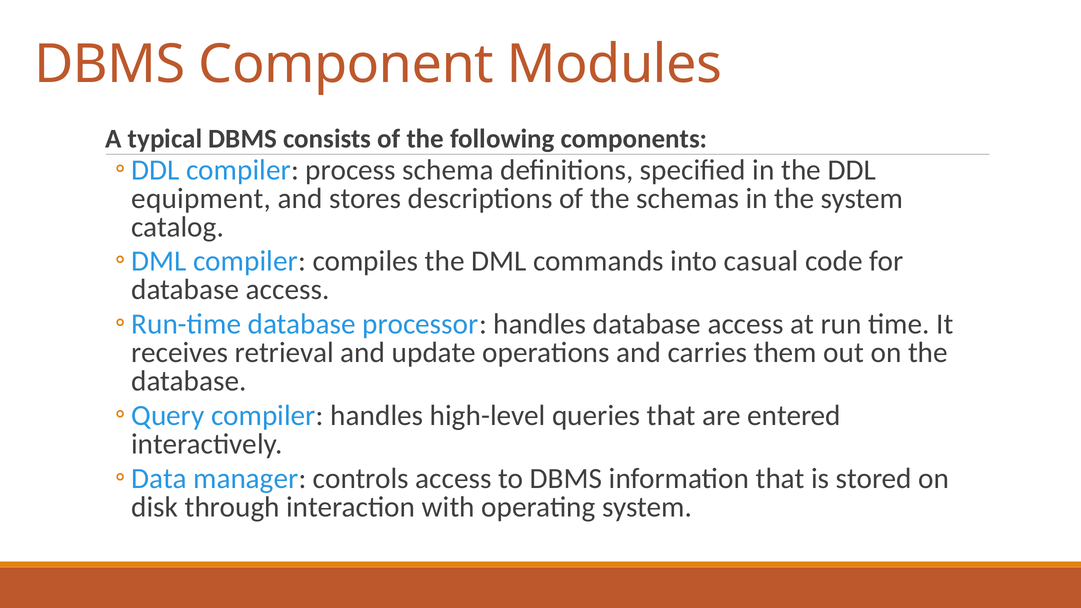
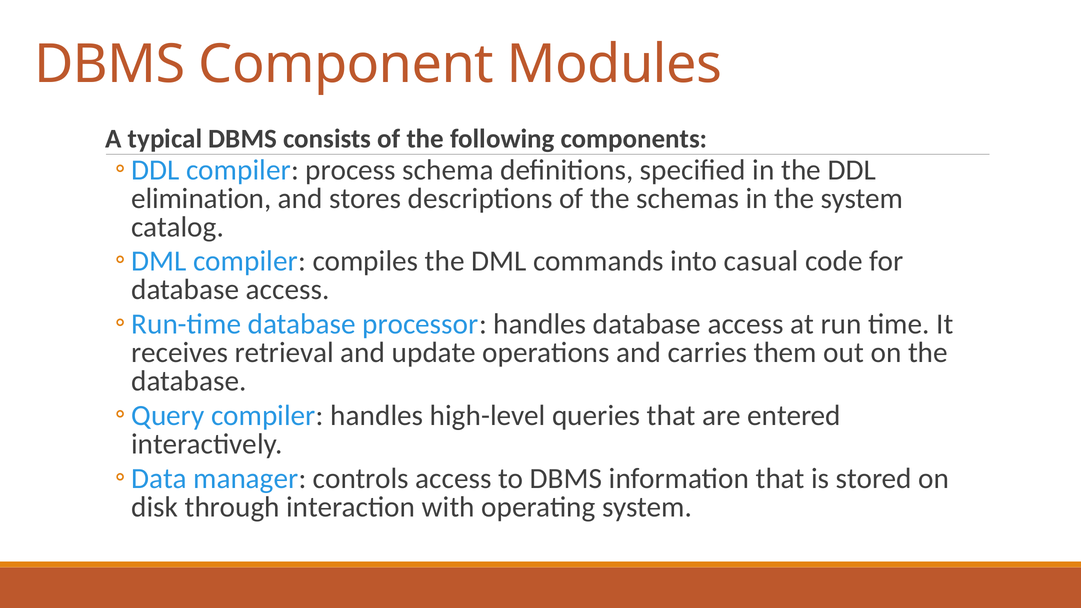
equipment: equipment -> elimination
